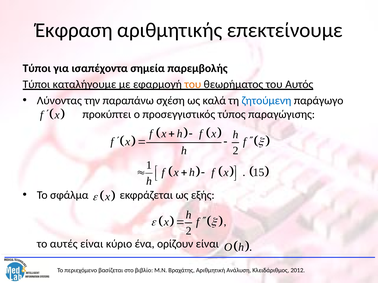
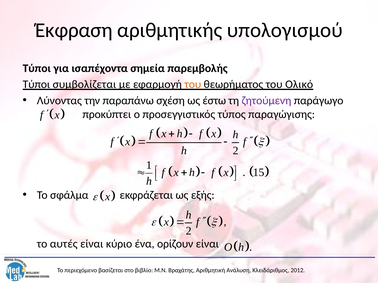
επεκτείνουμε: επεκτείνουμε -> υπολογισμού
καταλήγουμε: καταλήγουμε -> συμβολίζεται
Αυτός: Αυτός -> Ολικό
καλά: καλά -> έστω
ζητούμενη colour: blue -> purple
